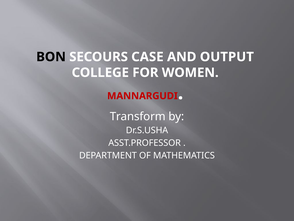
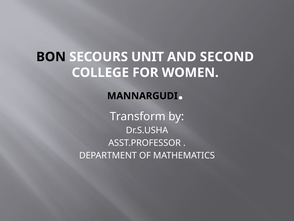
CASE: CASE -> UNIT
OUTPUT: OUTPUT -> SECOND
MANNARGUDI colour: red -> black
